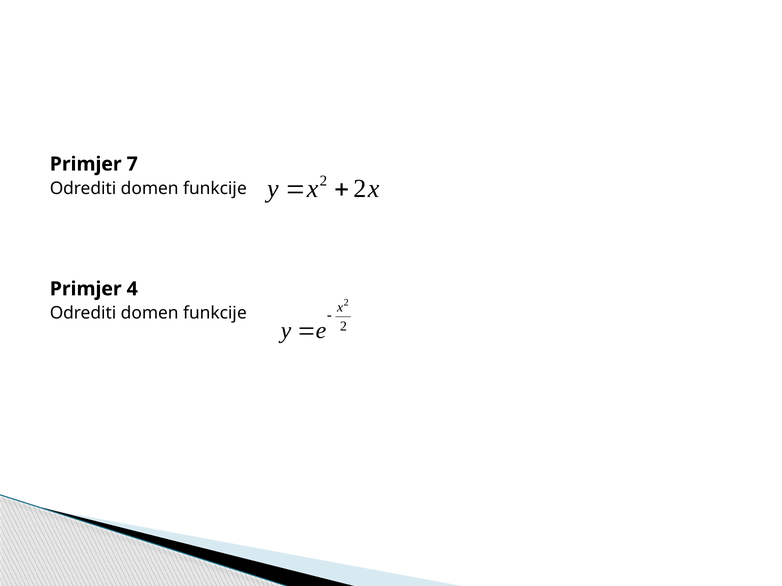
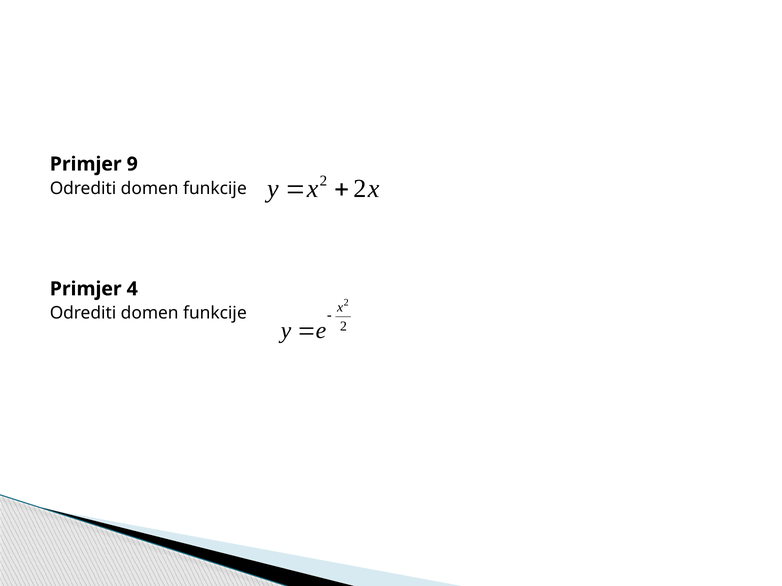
7: 7 -> 9
